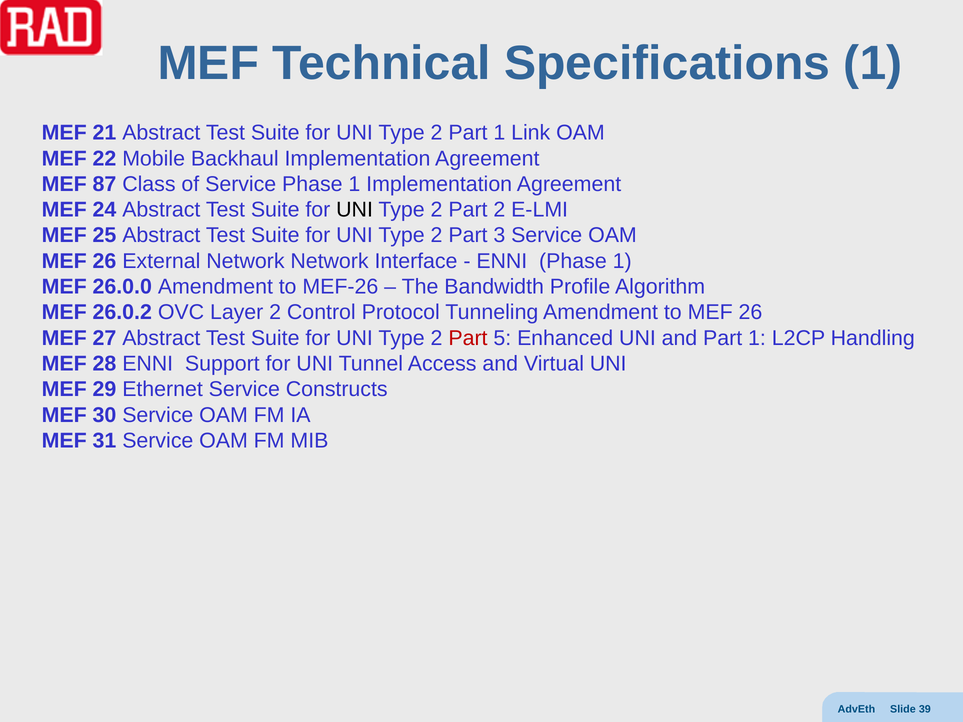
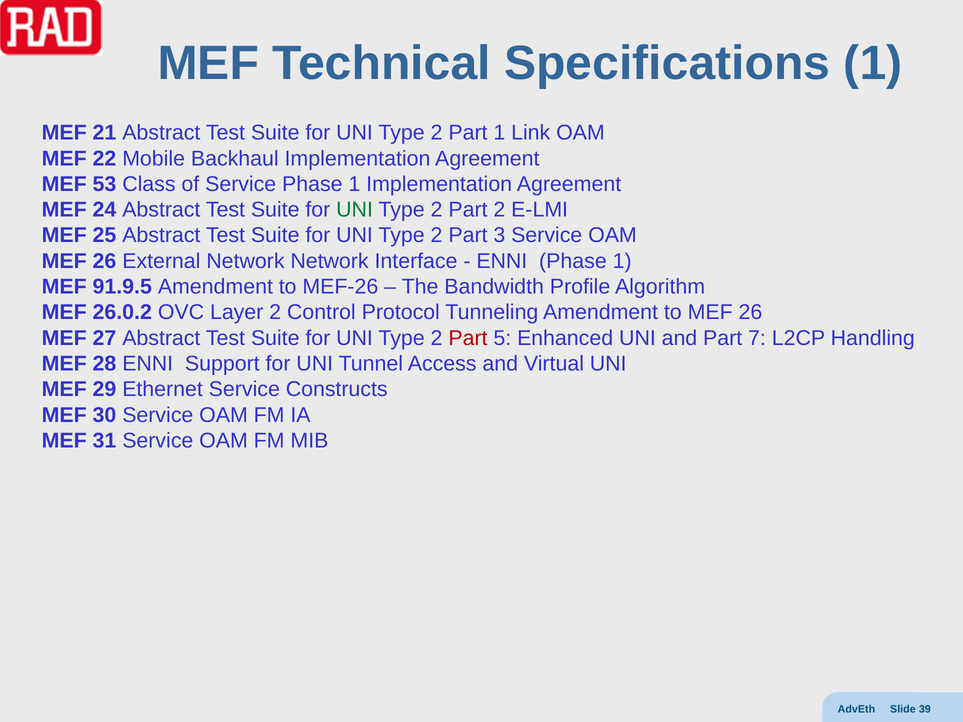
87: 87 -> 53
UNI at (355, 210) colour: black -> green
26.0.0: 26.0.0 -> 91.9.5
and Part 1: 1 -> 7
